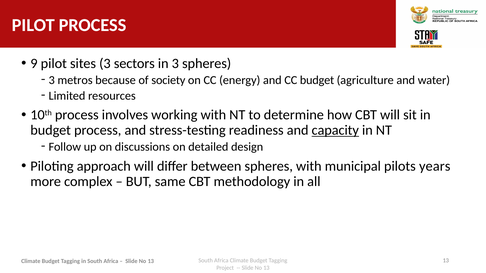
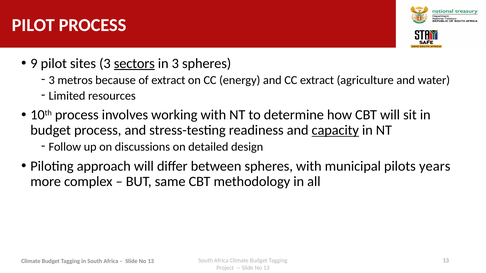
sectors underline: none -> present
of society: society -> extract
CC budget: budget -> extract
